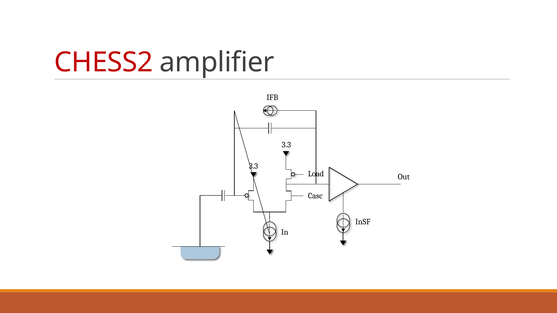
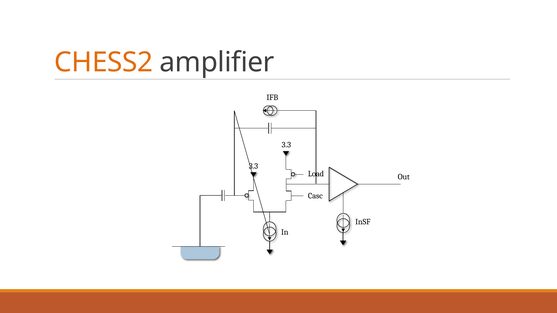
CHESS2 colour: red -> orange
